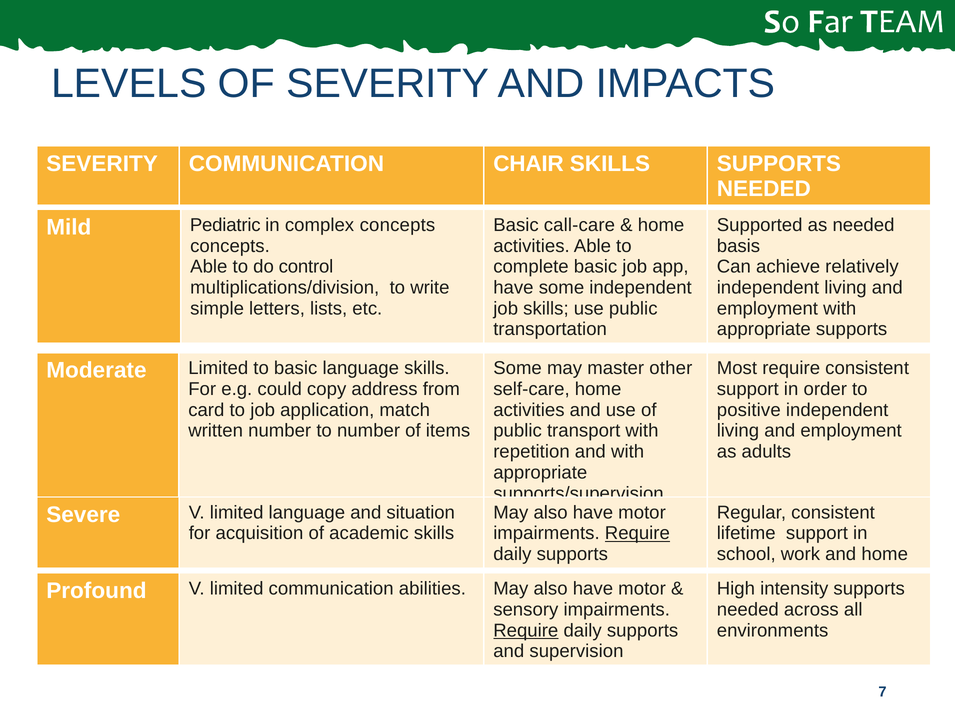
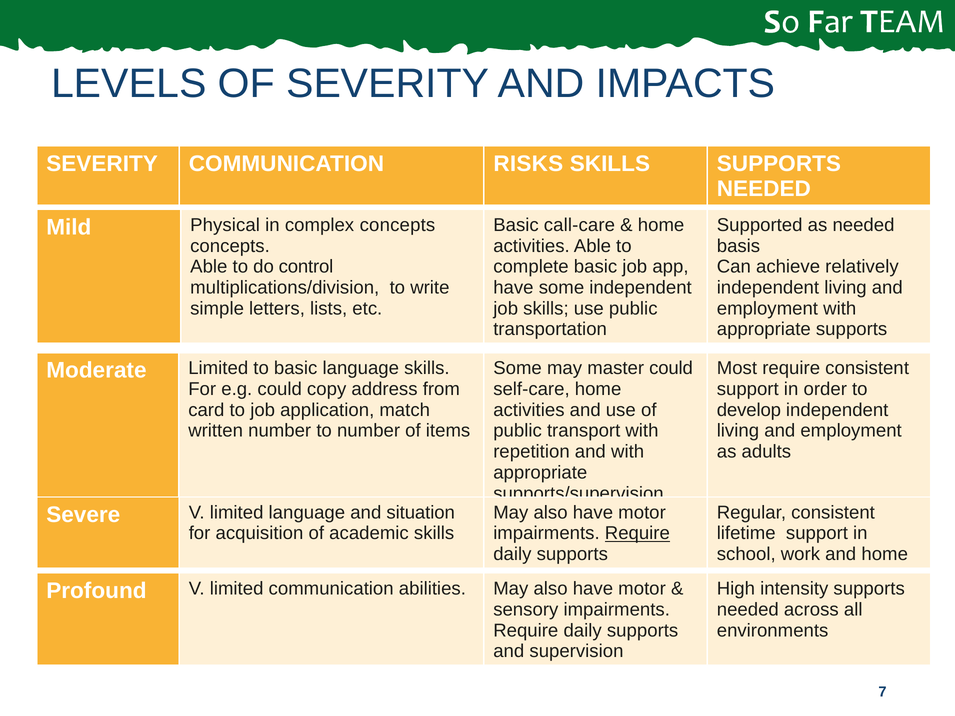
CHAIR: CHAIR -> RISKS
Pediatric: Pediatric -> Physical
master other: other -> could
positive: positive -> develop
Require at (526, 631) underline: present -> none
